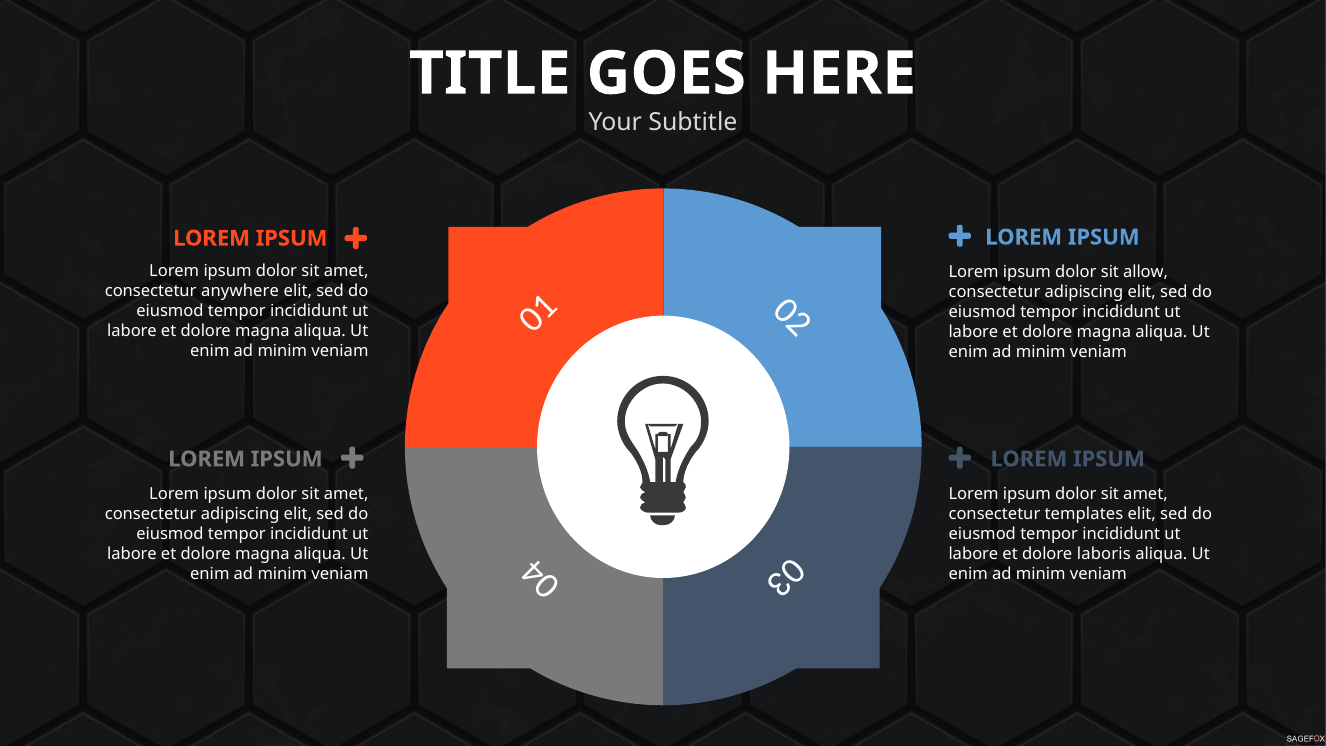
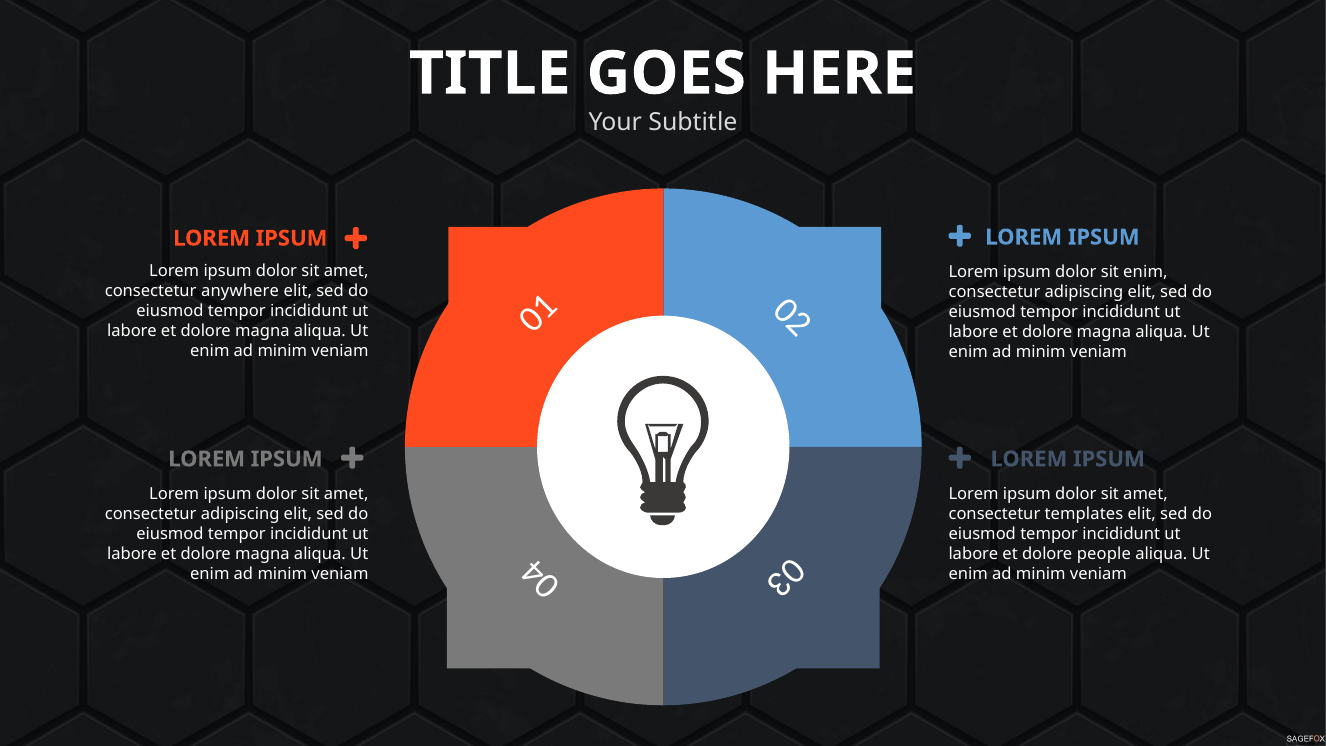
sit allow: allow -> enim
laboris: laboris -> people
